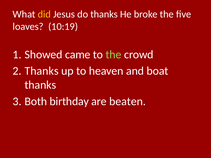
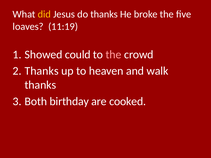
10:19: 10:19 -> 11:19
came: came -> could
the at (113, 55) colour: light green -> pink
boat: boat -> walk
beaten: beaten -> cooked
